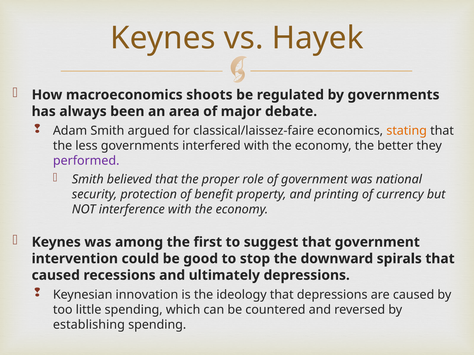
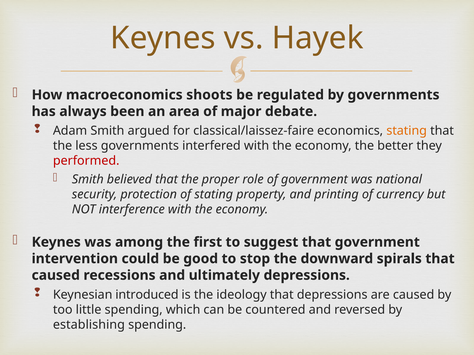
performed colour: purple -> red
of benefit: benefit -> stating
innovation: innovation -> introduced
